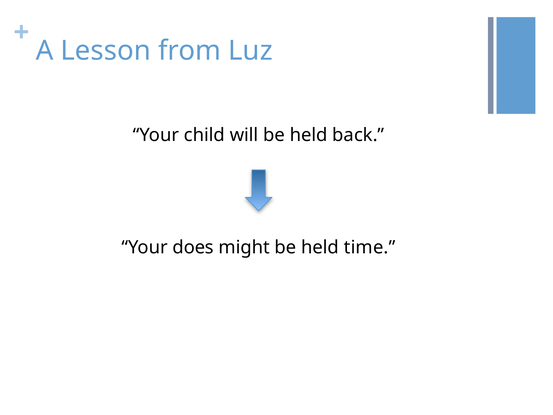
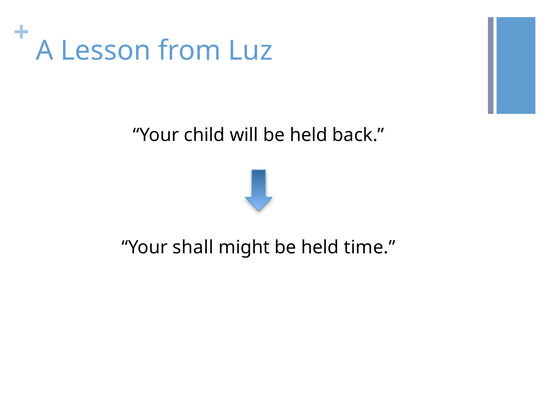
does: does -> shall
